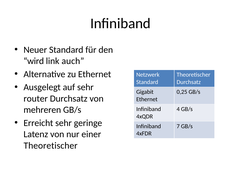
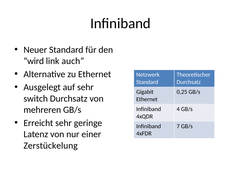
router: router -> switch
Theoretischer at (51, 145): Theoretischer -> Zerstückelung
